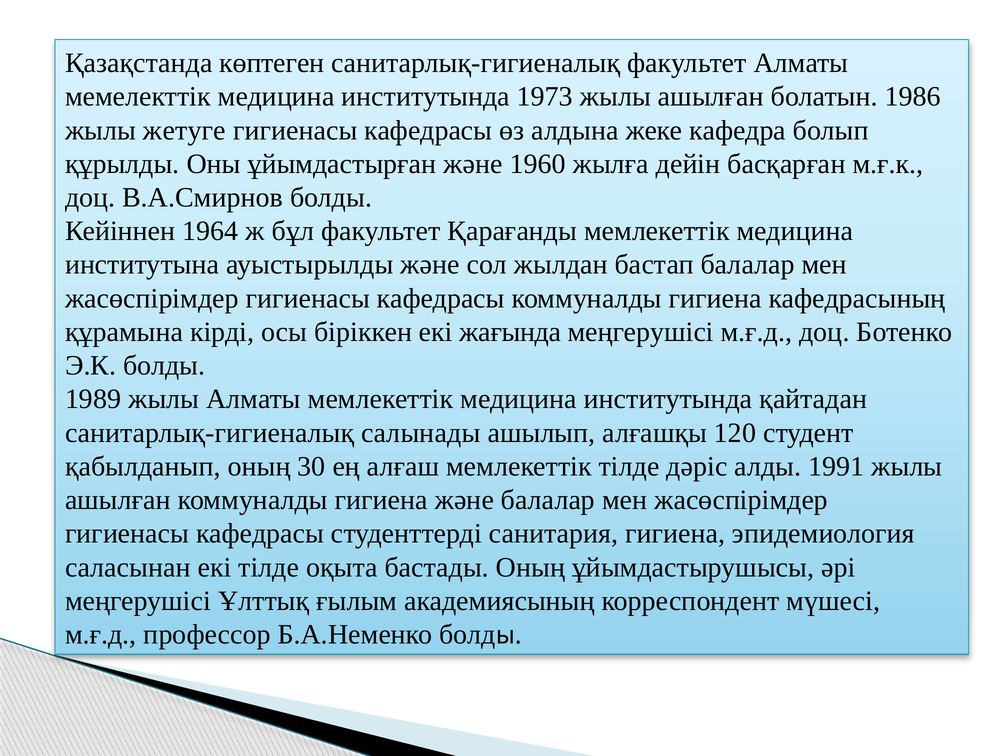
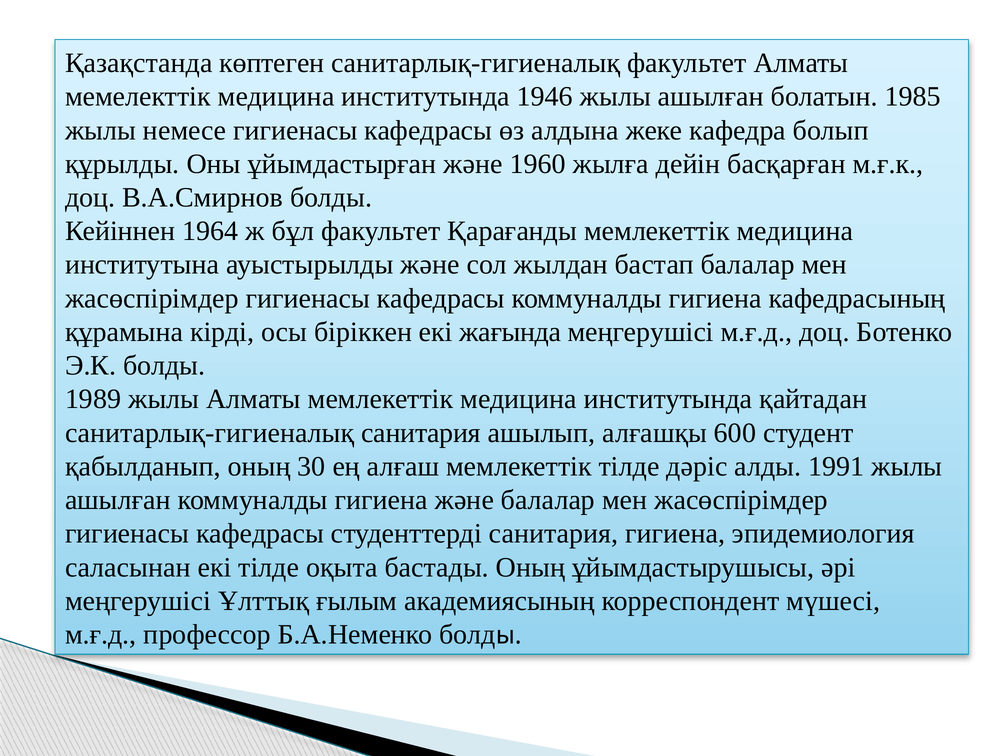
1973: 1973 -> 1946
1986: 1986 -> 1985
жетуге: жетуге -> немесе
санитарлық-гигиеналық салынады: салынады -> санитария
120: 120 -> 600
